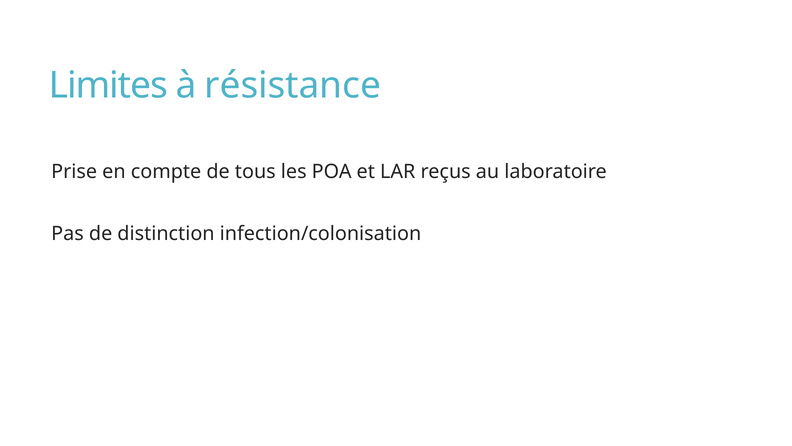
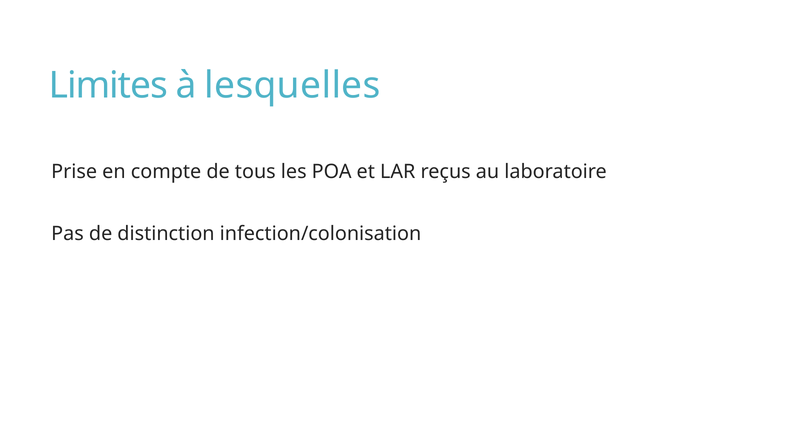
résistance: résistance -> lesquelles
